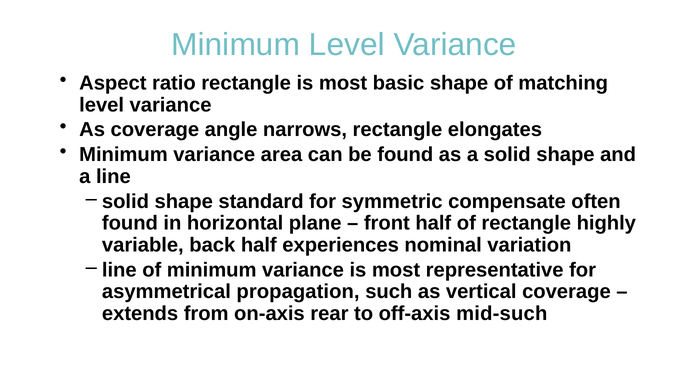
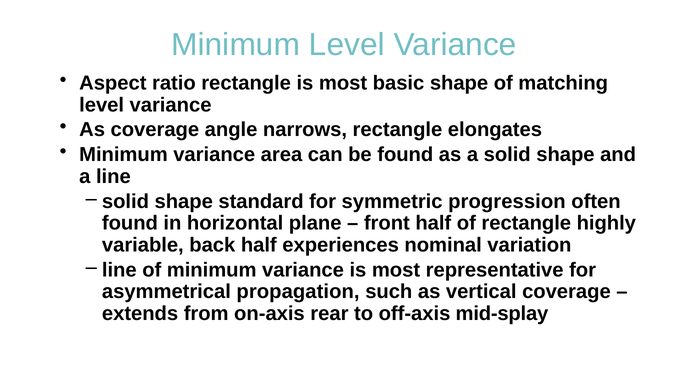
compensate: compensate -> progression
mid-such: mid-such -> mid-splay
